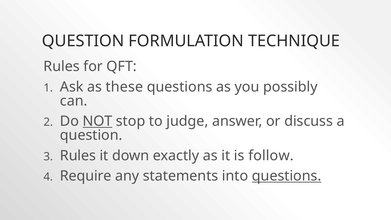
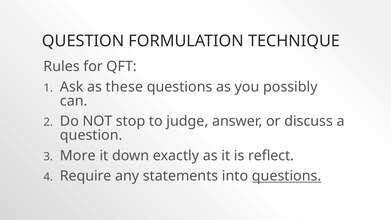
NOT underline: present -> none
Rules at (78, 156): Rules -> More
follow: follow -> reflect
